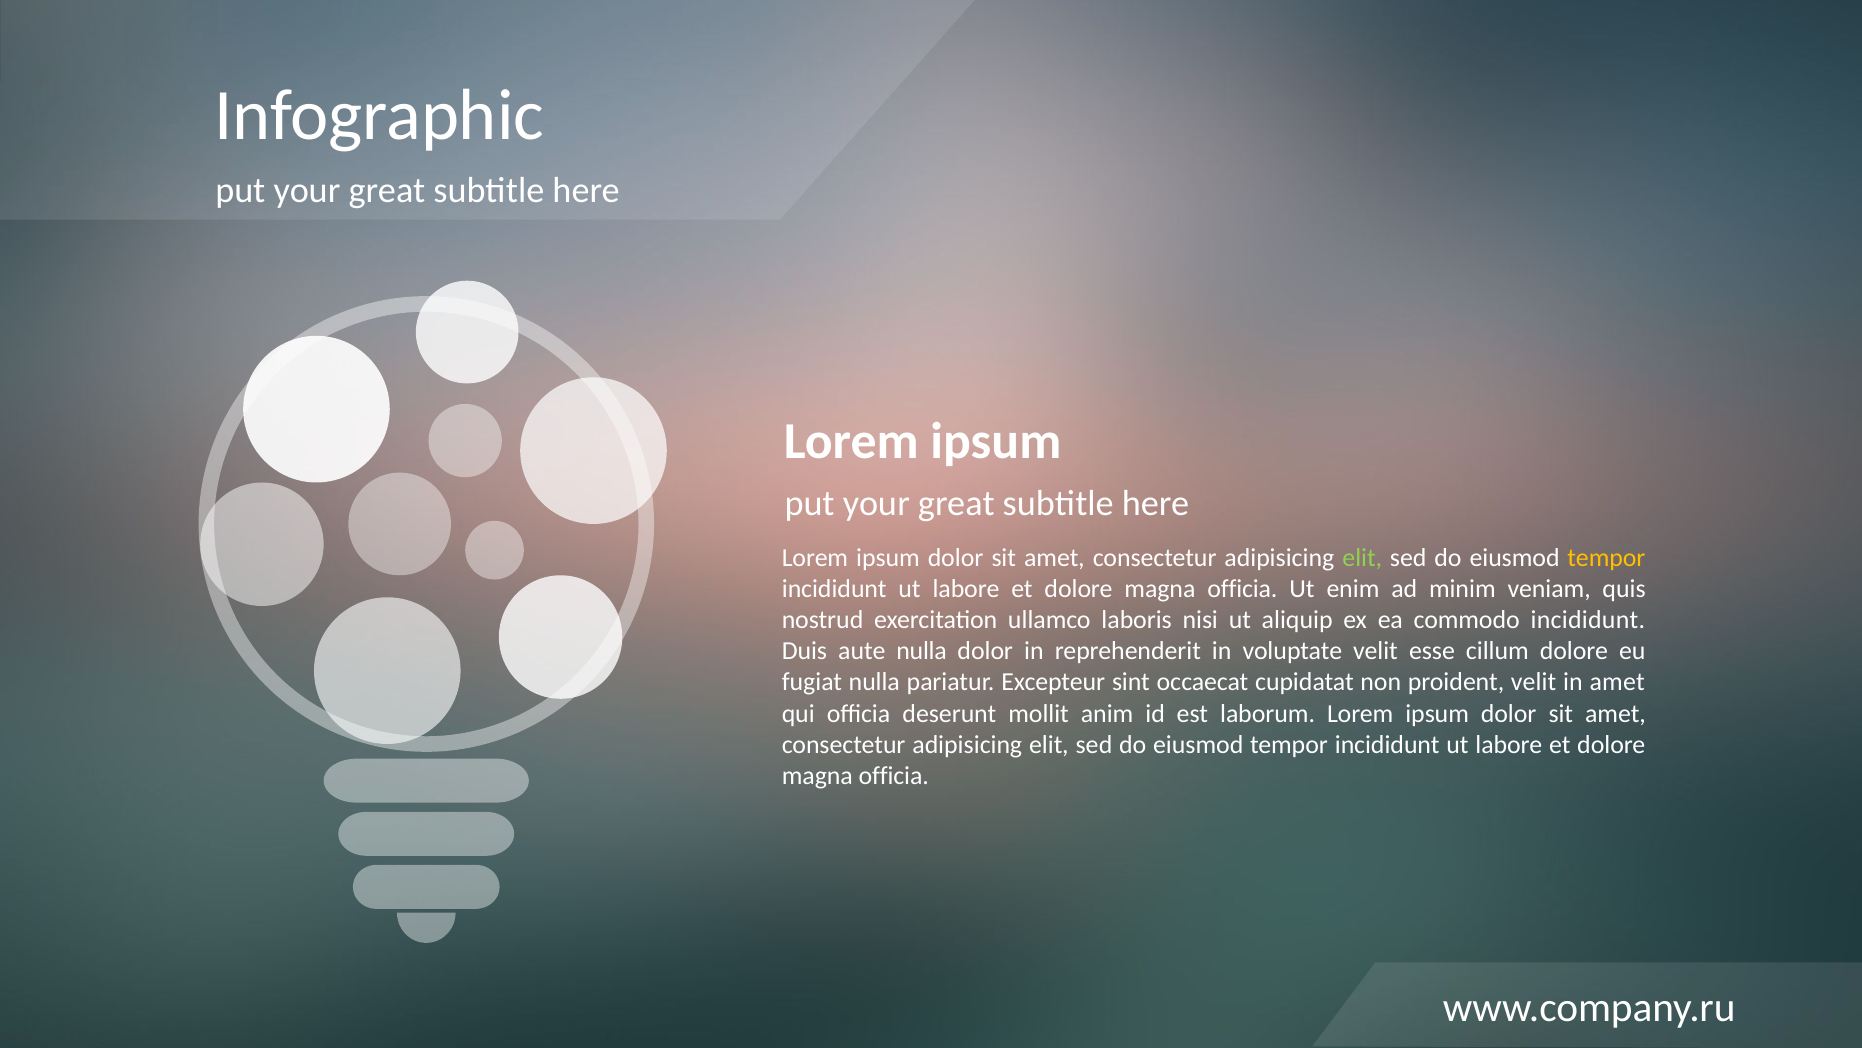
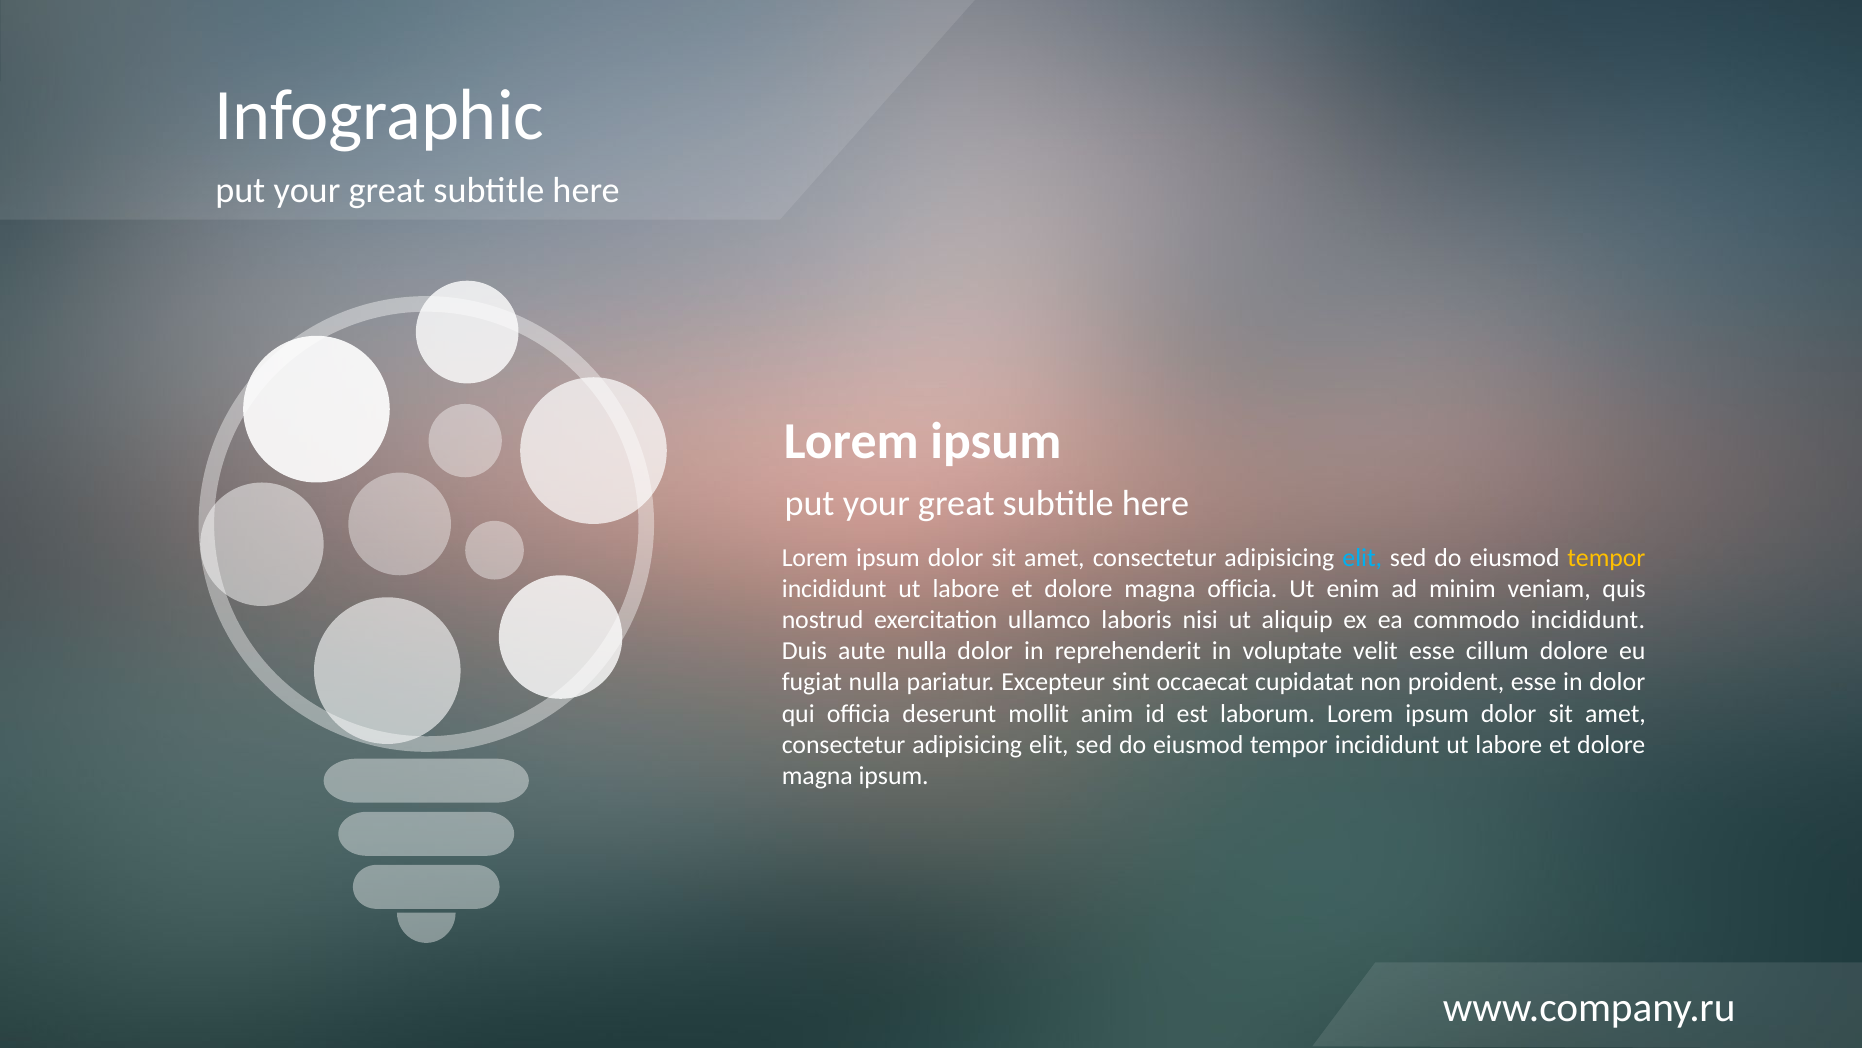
elit at (1362, 558) colour: light green -> light blue
proident velit: velit -> esse
in amet: amet -> dolor
officia at (894, 775): officia -> ipsum
